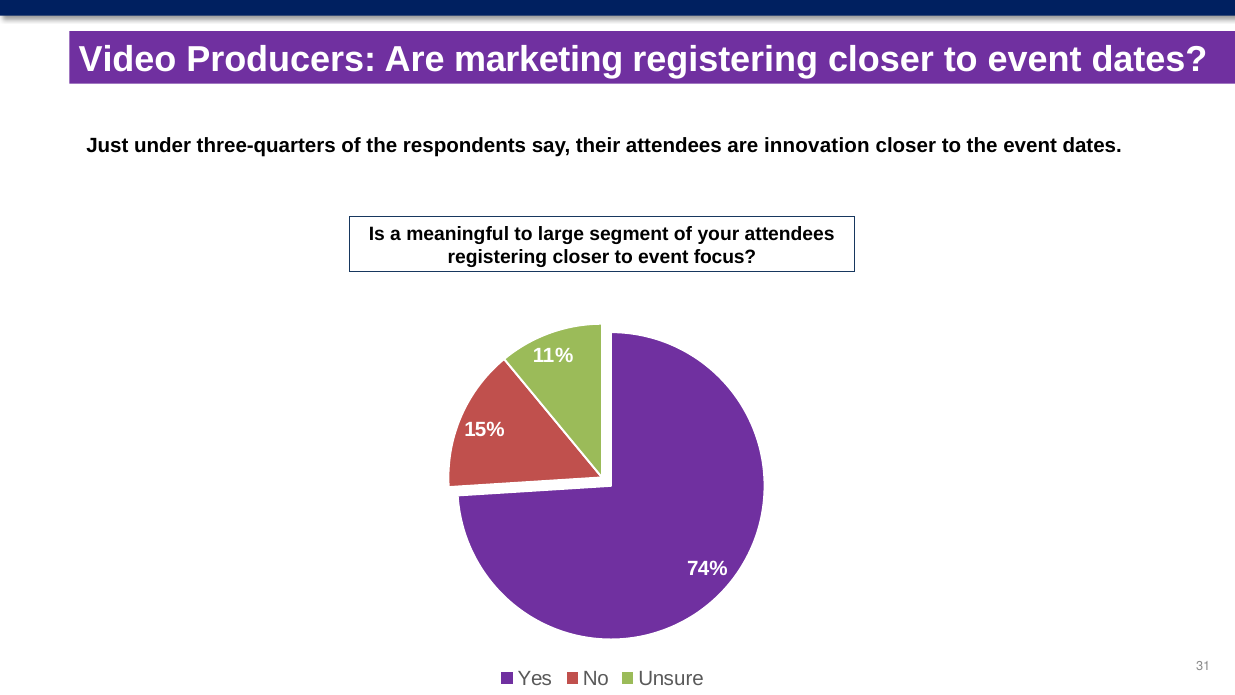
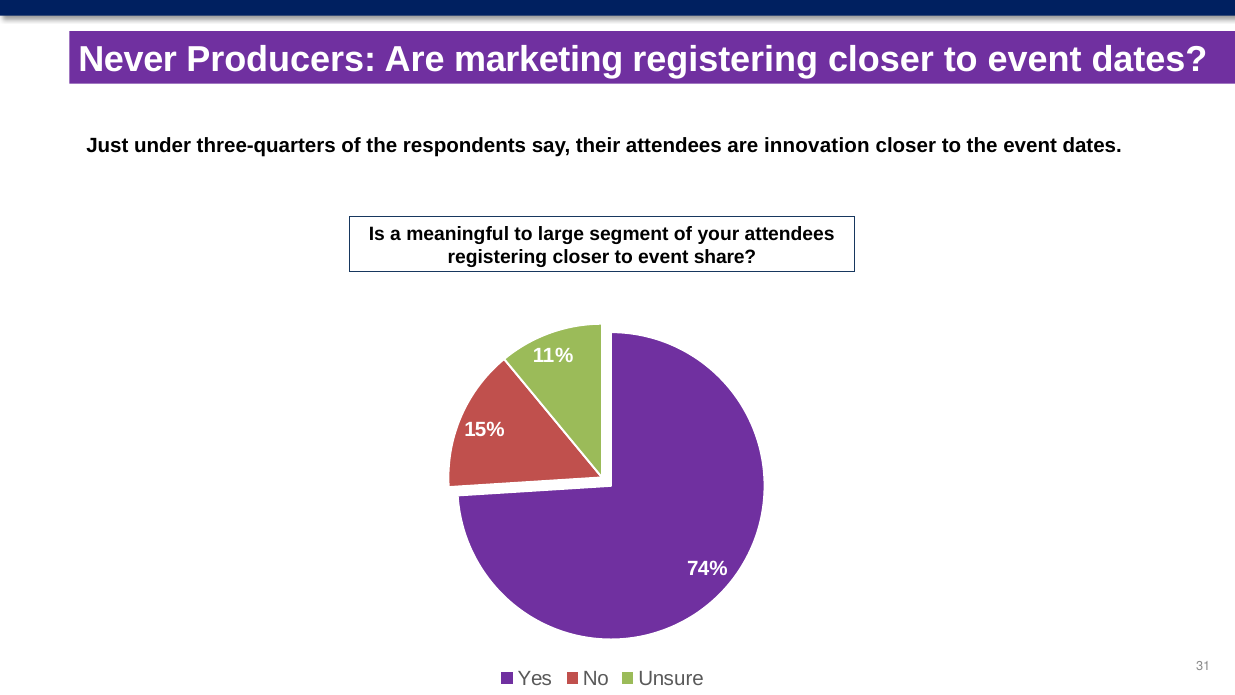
Video: Video -> Never
focus: focus -> share
